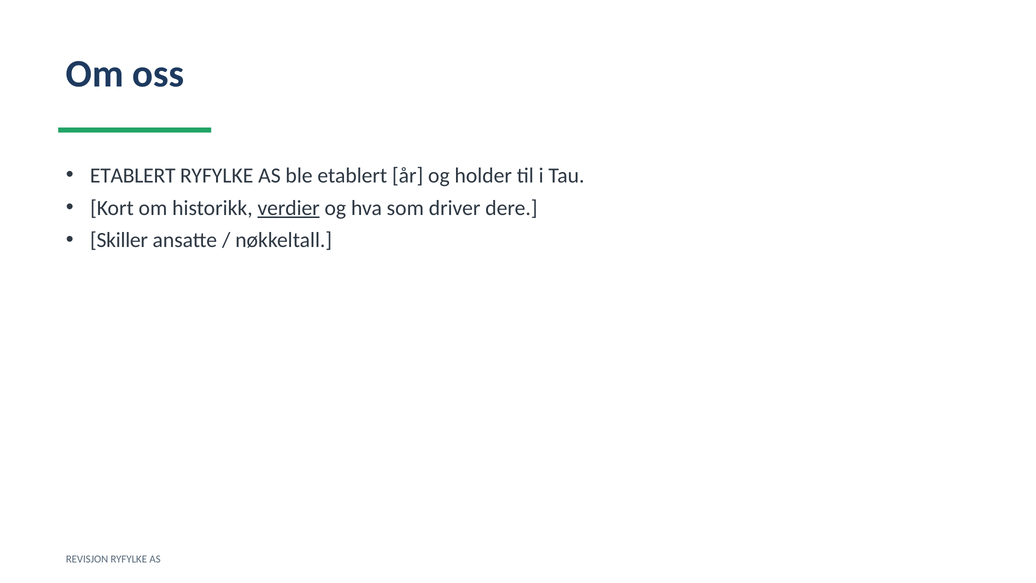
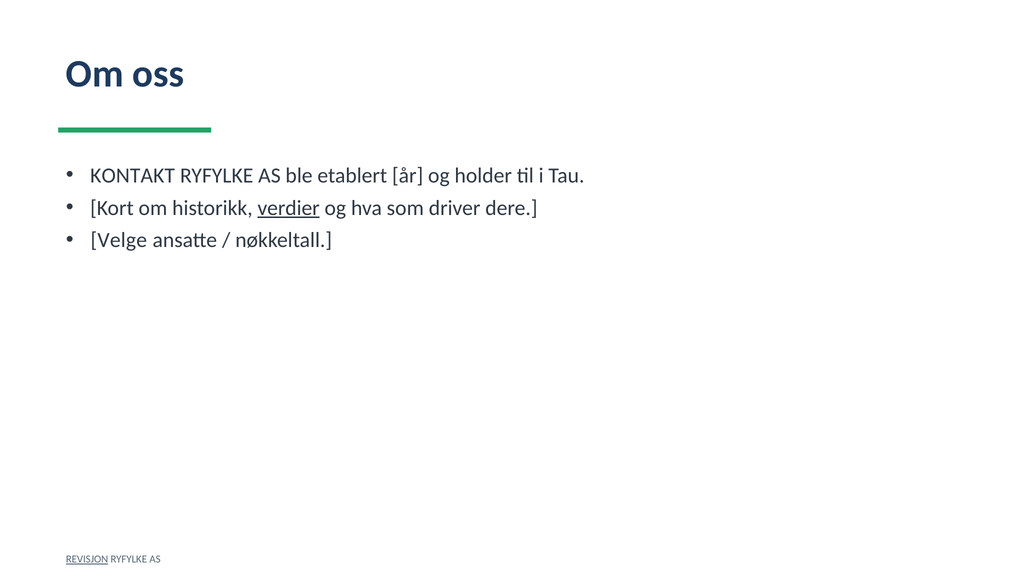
ETABLERT at (133, 175): ETABLERT -> KONTAKT
Skiller: Skiller -> Velge
REVISJON underline: none -> present
